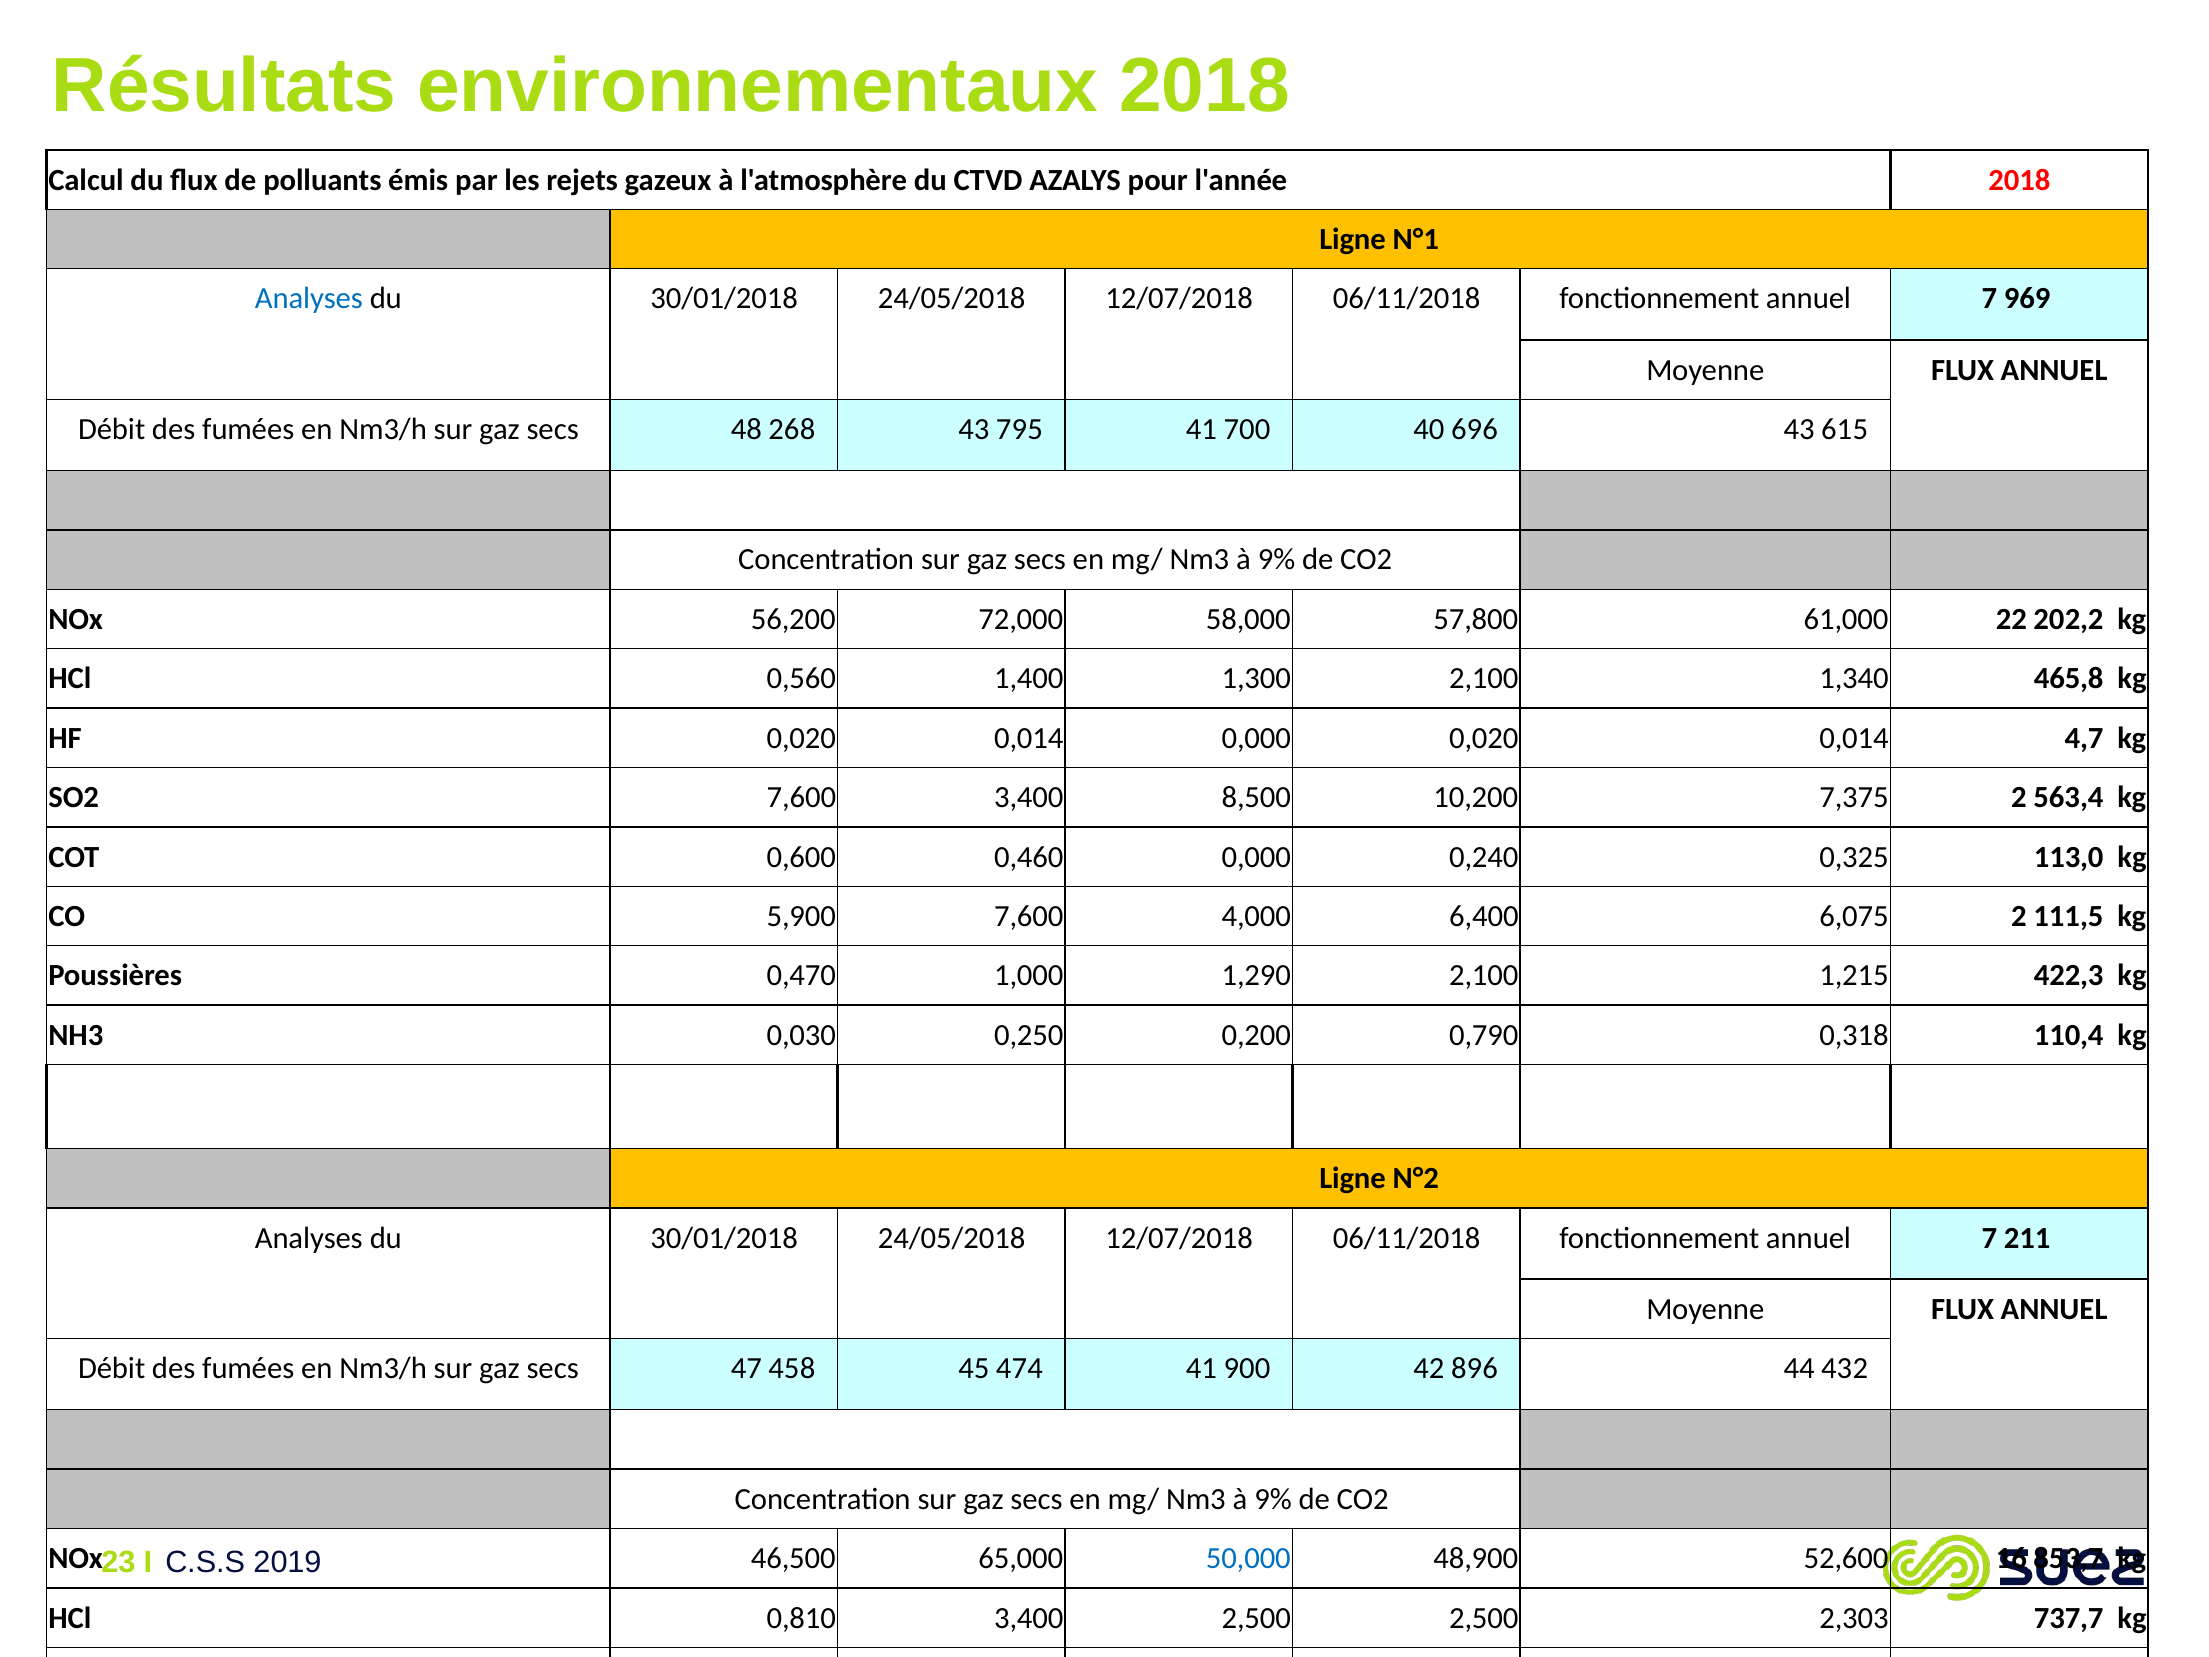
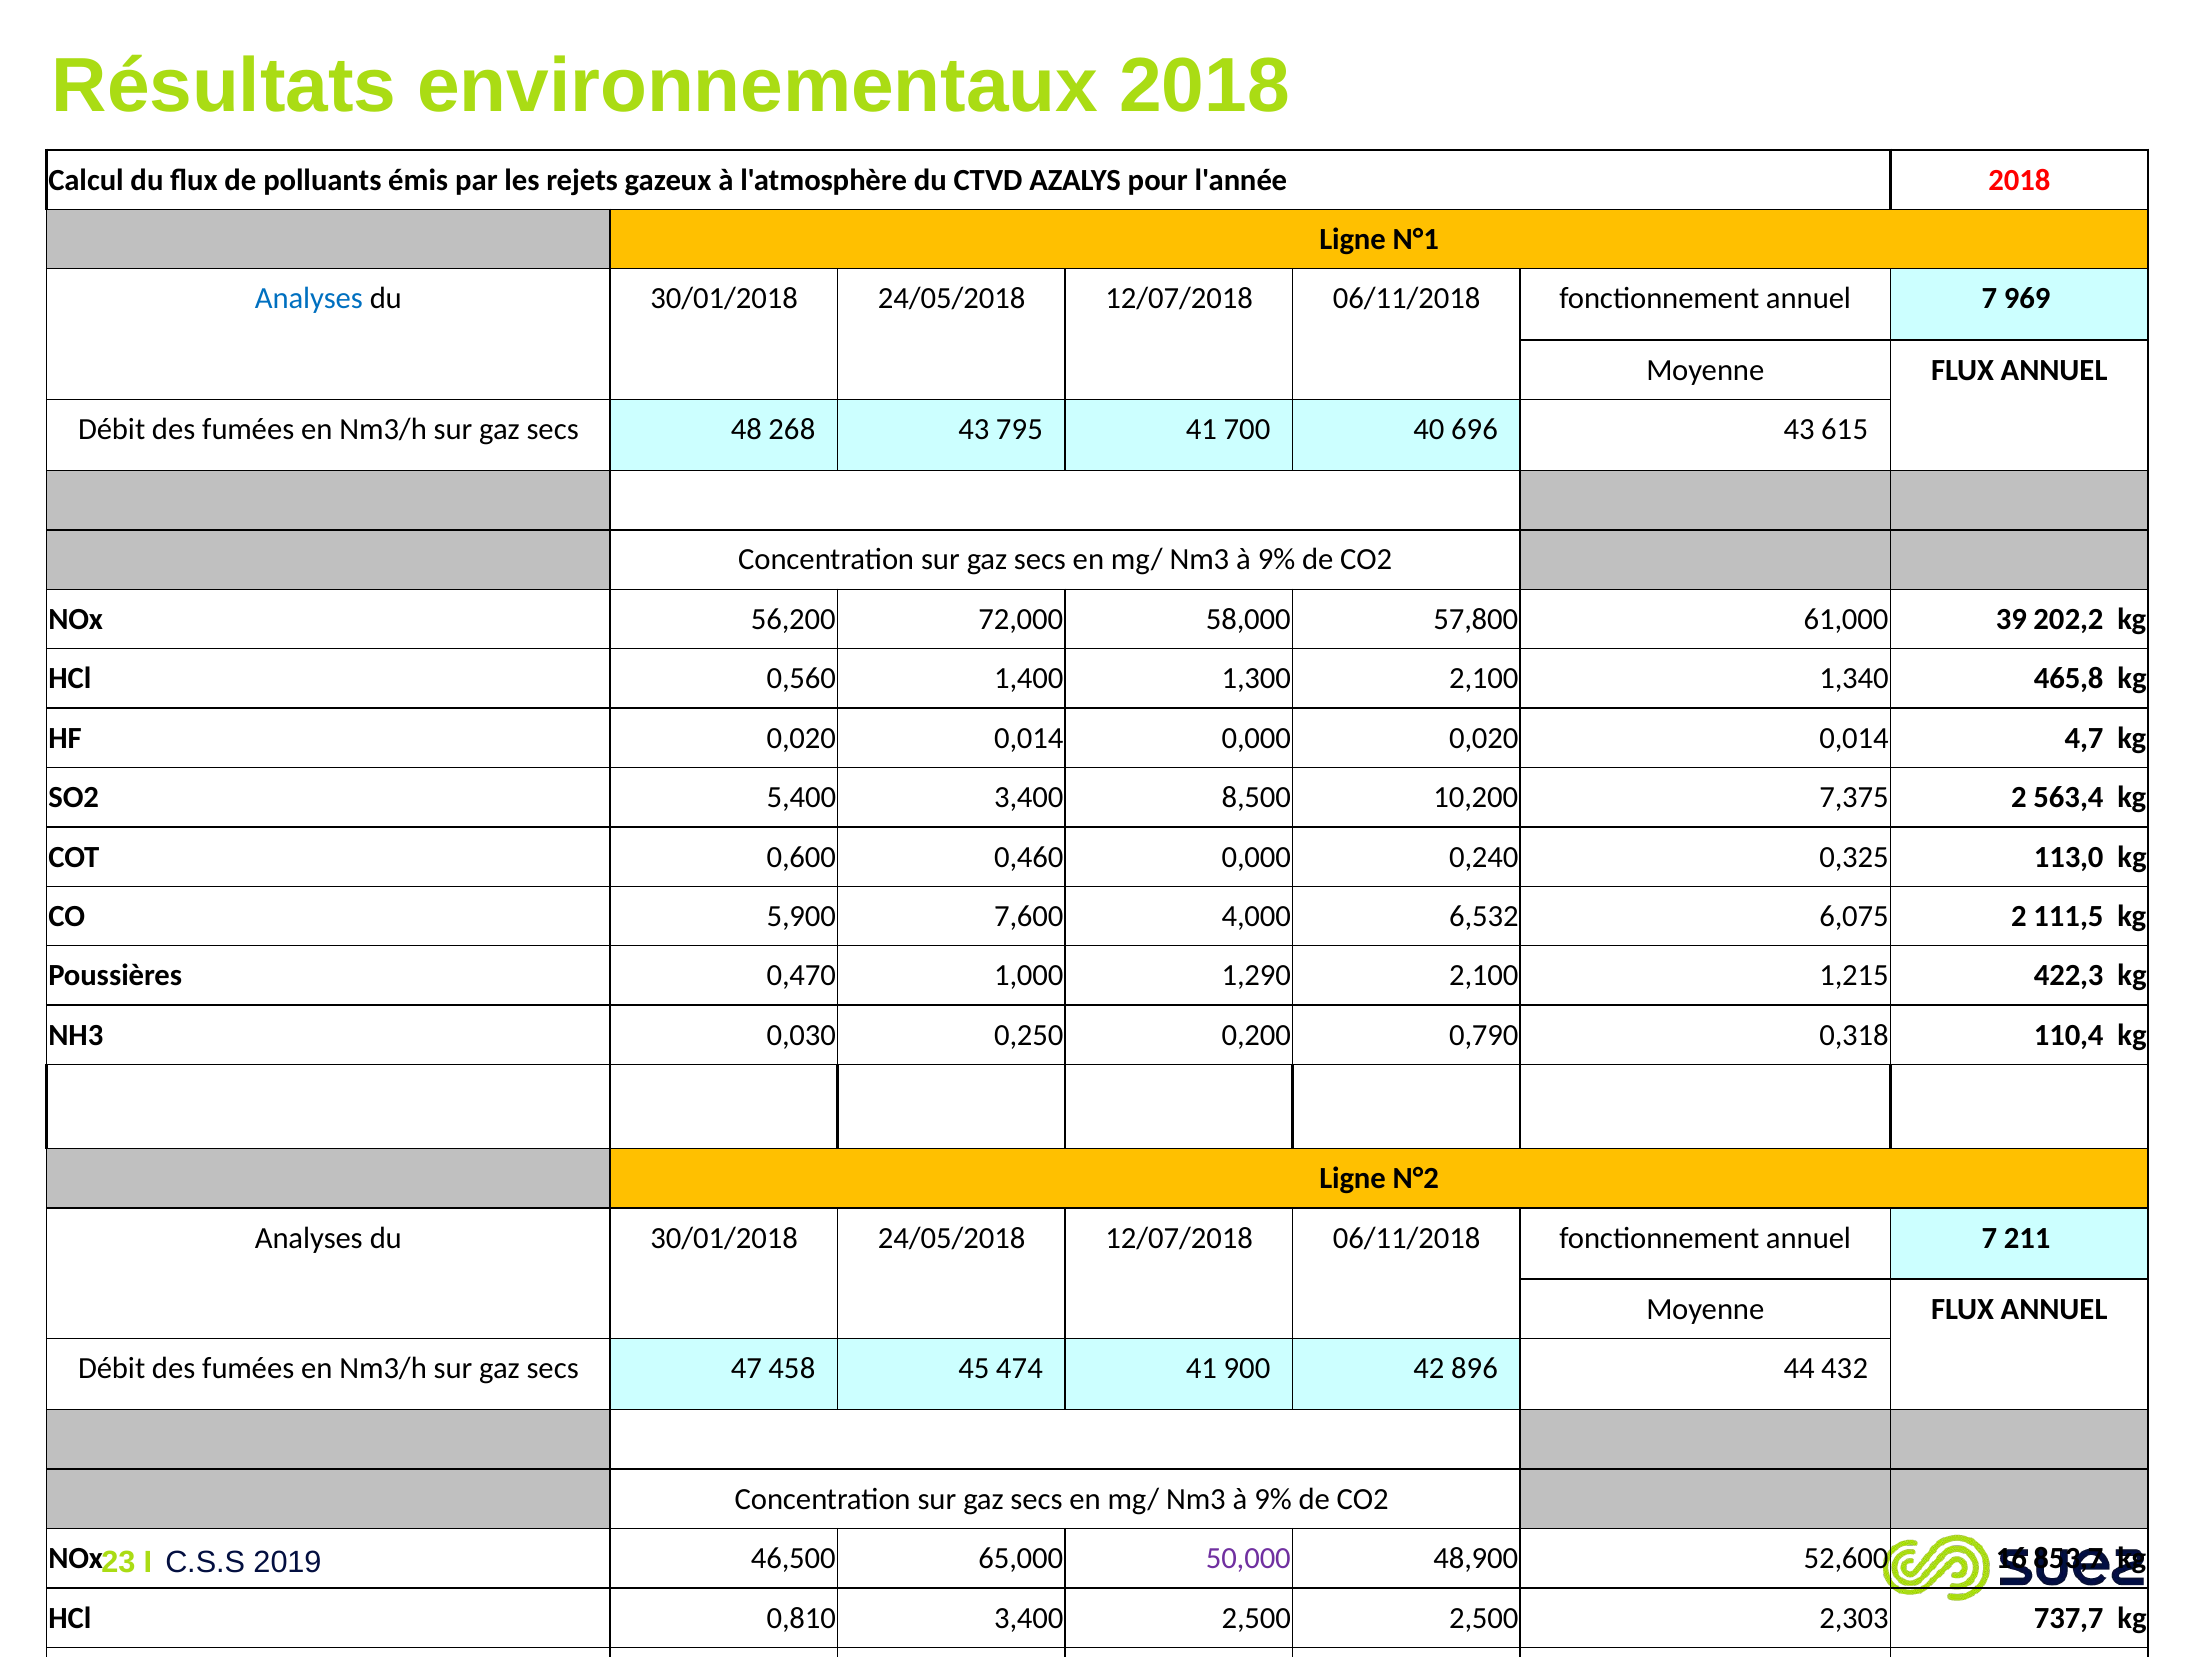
22: 22 -> 39
SO2 7,600: 7,600 -> 5,400
6,400: 6,400 -> 6,532
50,000 colour: blue -> purple
